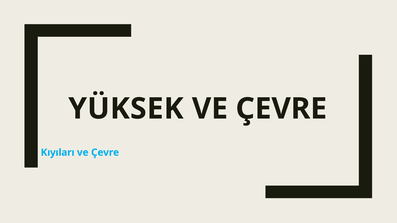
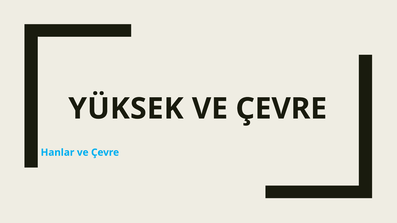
Kıyıları: Kıyıları -> Hanlar
